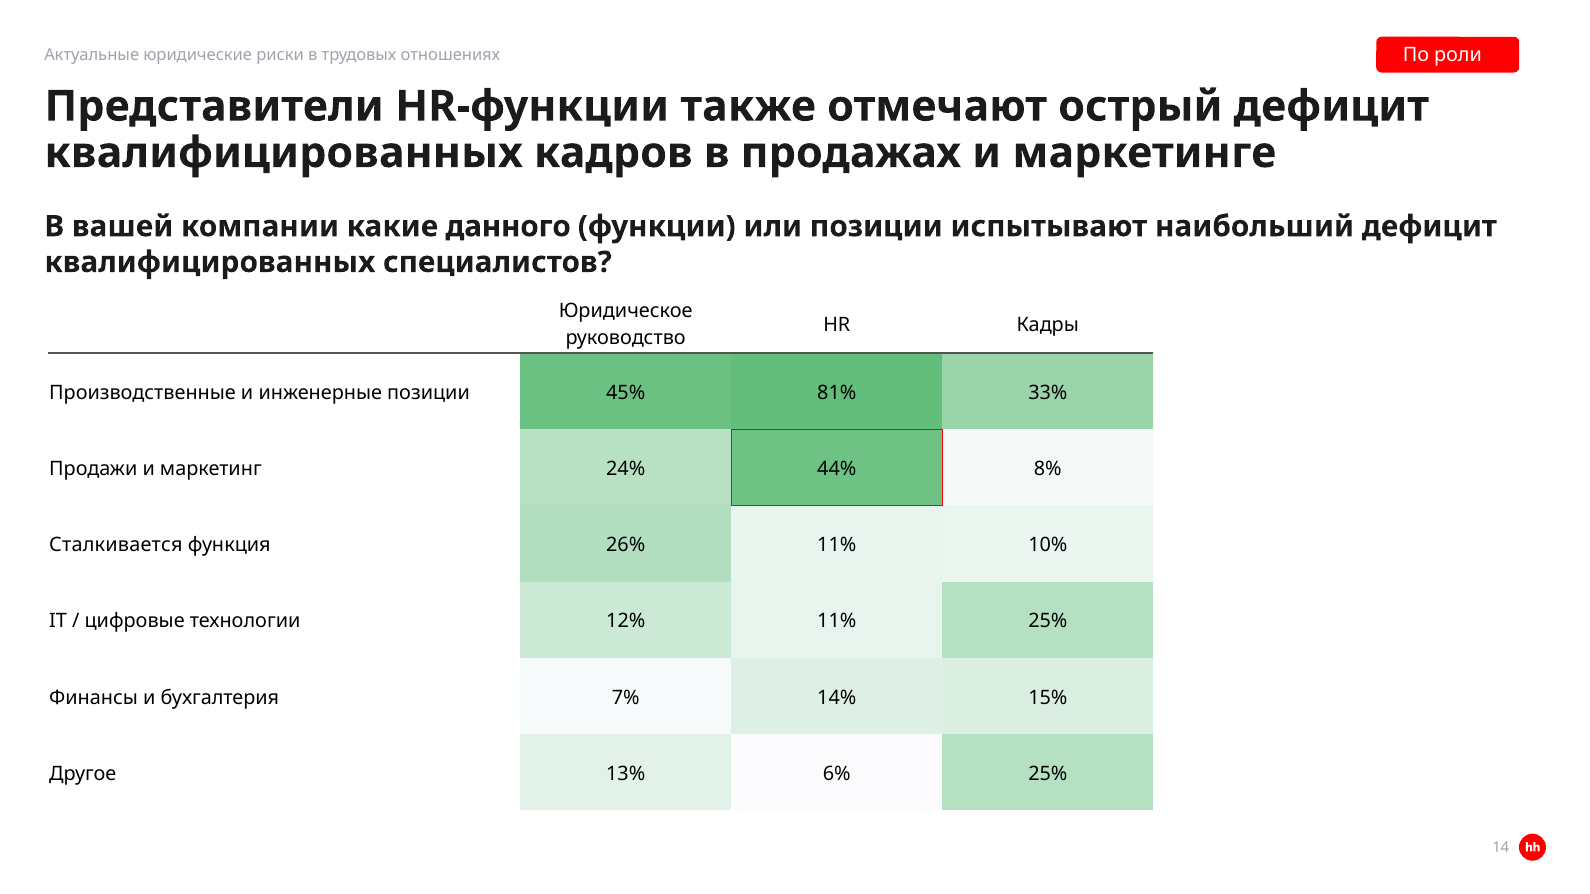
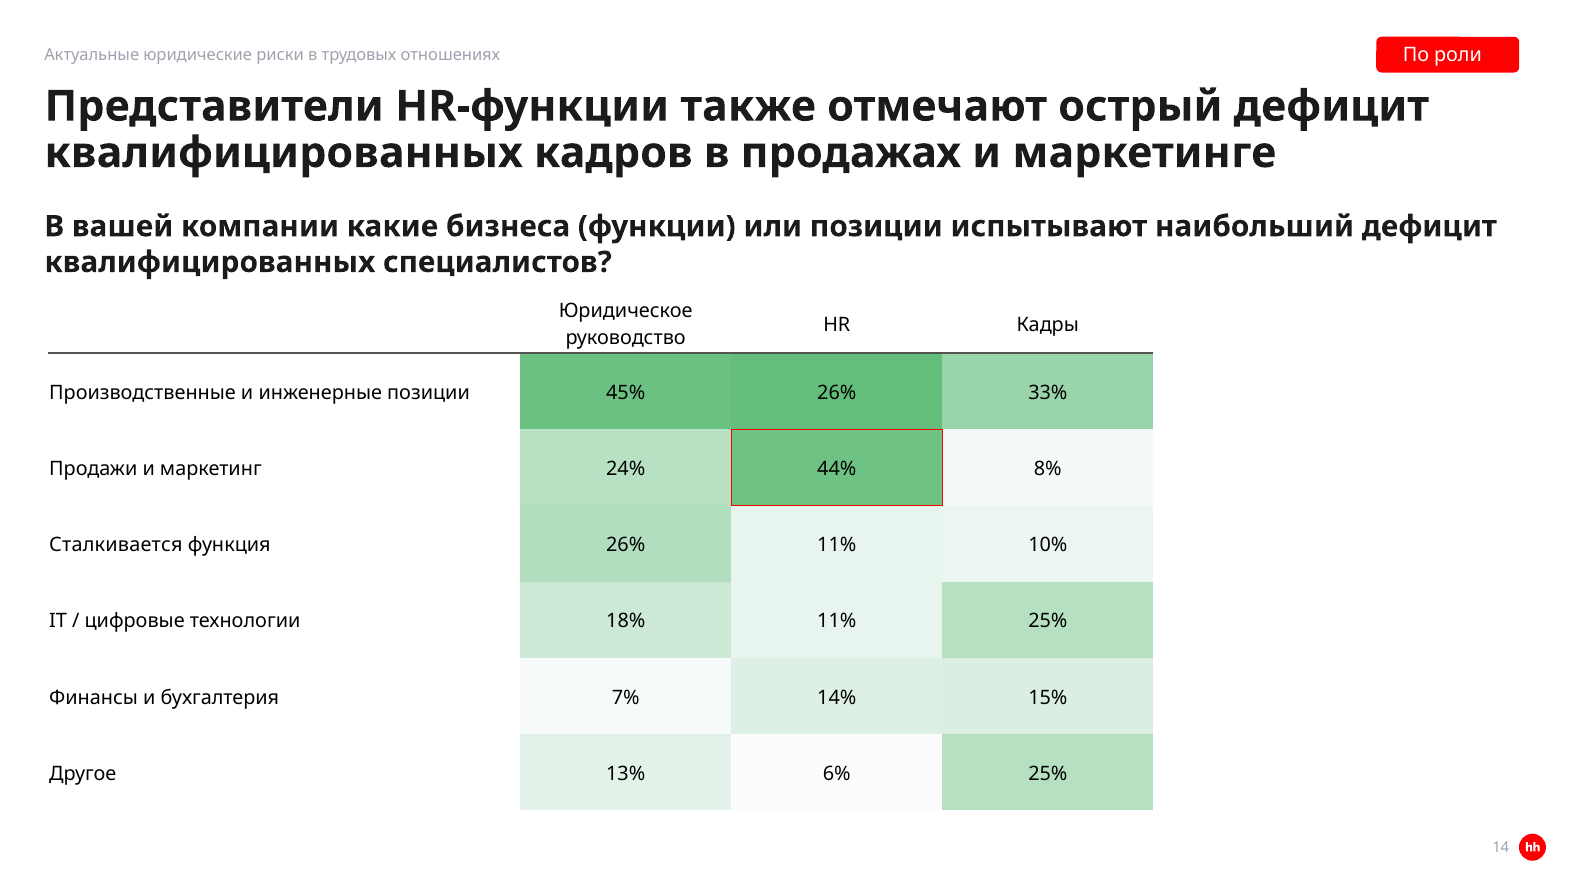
данного: данного -> бизнеса
45% 81%: 81% -> 26%
12%: 12% -> 18%
